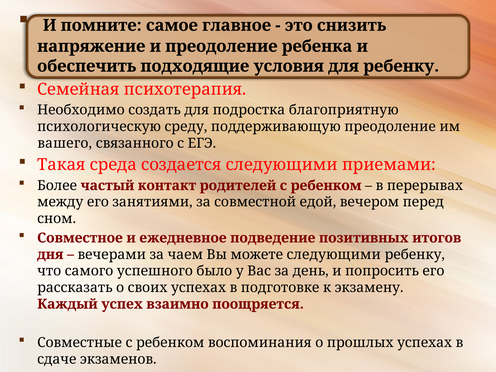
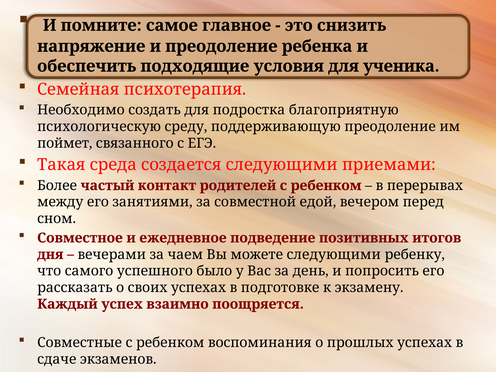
для ребенку: ребенку -> ученика
вашего: вашего -> поймет
